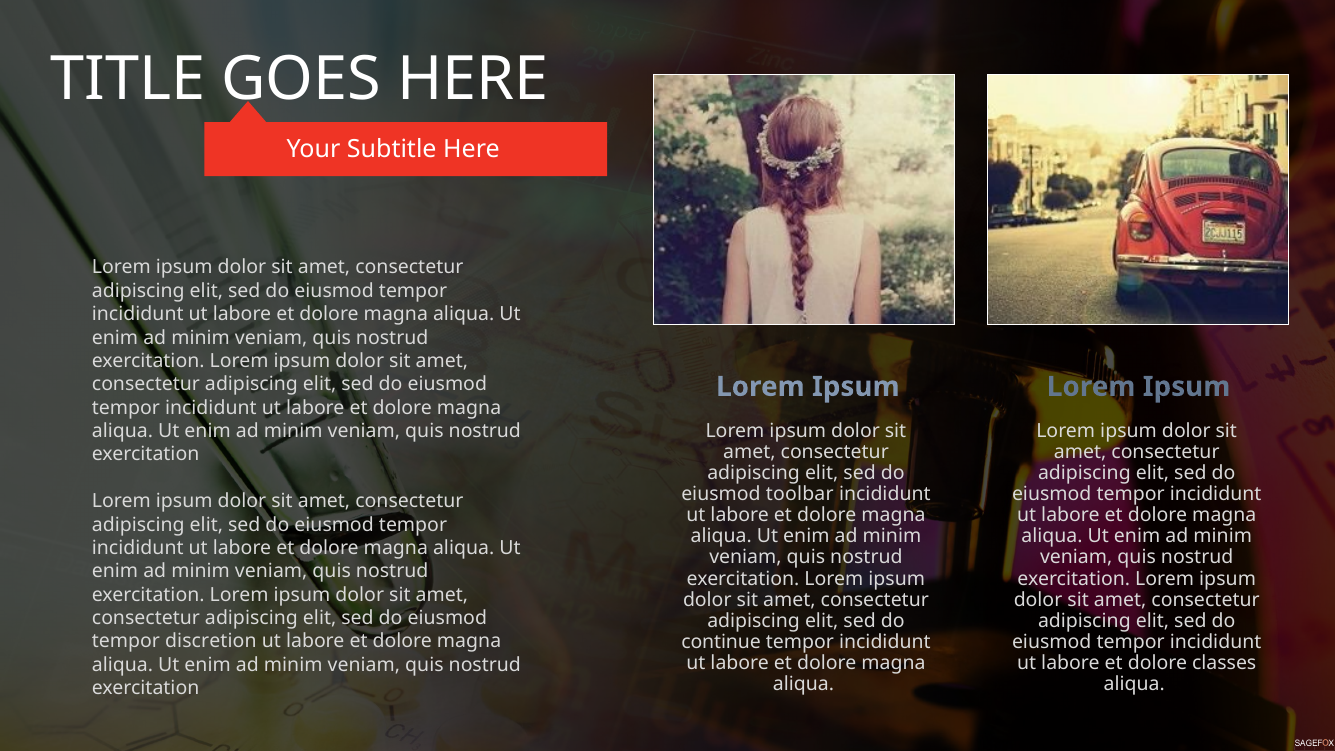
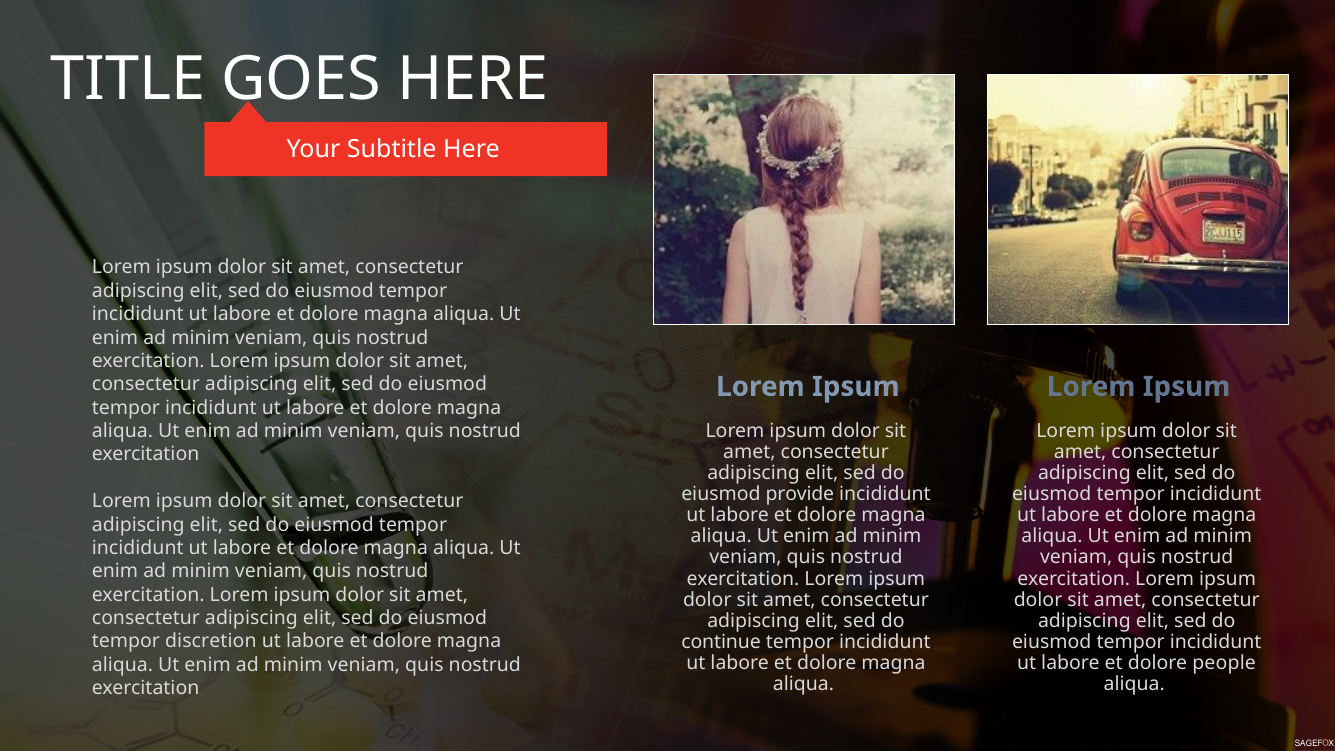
toolbar: toolbar -> provide
classes: classes -> people
